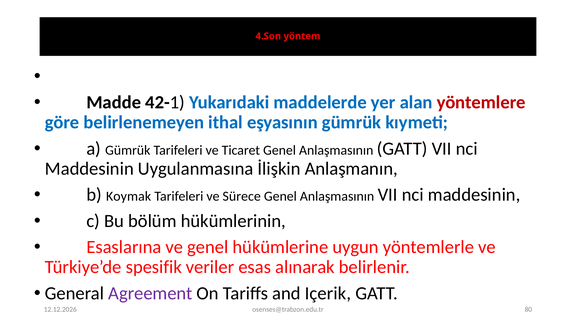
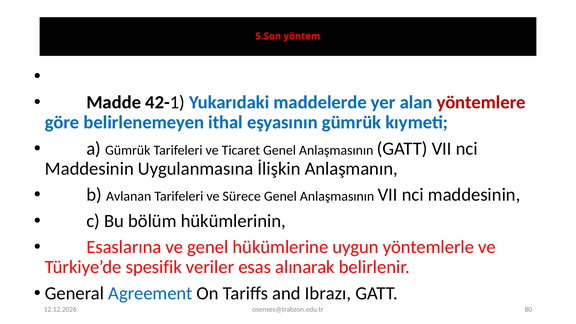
4.Son: 4.Son -> 5.Son
Koymak: Koymak -> Avlanan
Agreement colour: purple -> blue
Içerik: Içerik -> Ibrazı
